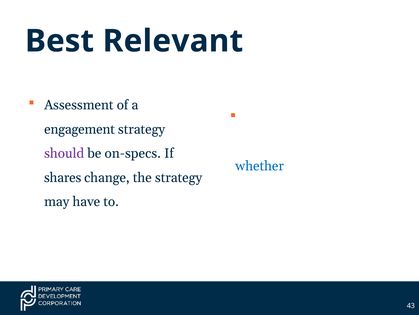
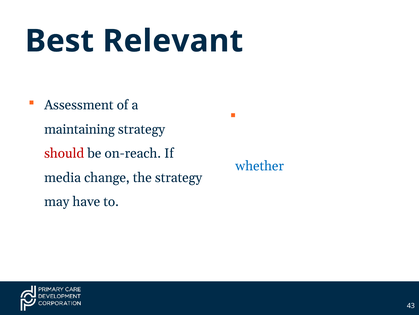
engagement: engagement -> maintaining
should colour: purple -> red
on-specs: on-specs -> on-reach
shares: shares -> media
